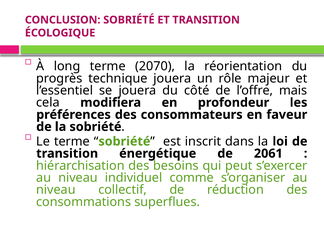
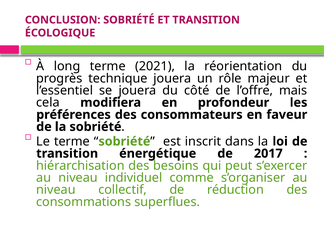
2070: 2070 -> 2021
2061: 2061 -> 2017
